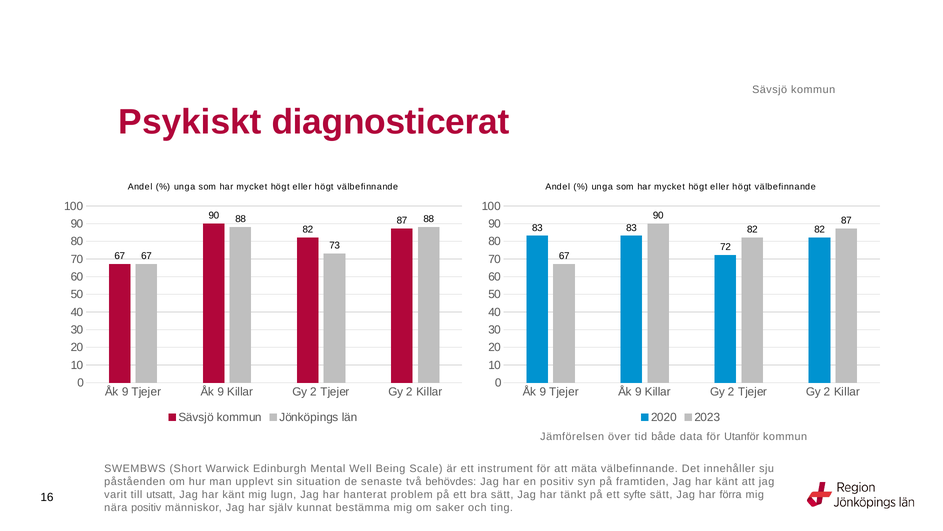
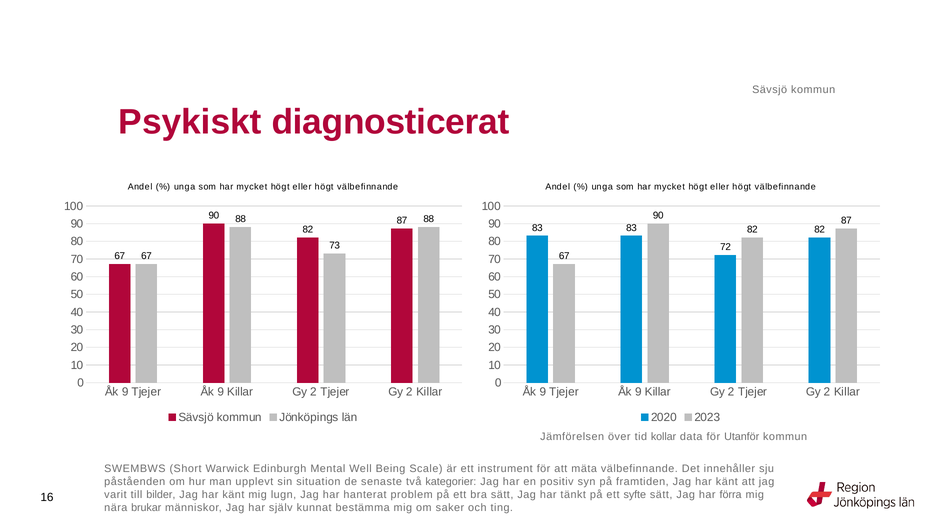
både: både -> kollar
behövdes: behövdes -> kategorier
utsatt: utsatt -> bilder
nära positiv: positiv -> brukar
